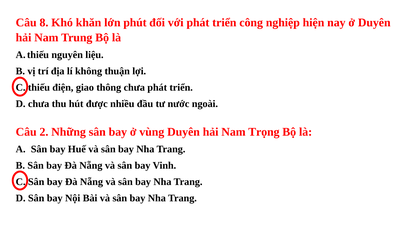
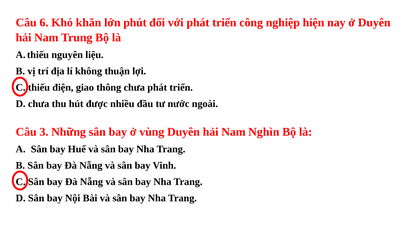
8: 8 -> 6
2: 2 -> 3
Trọng: Trọng -> Nghìn
